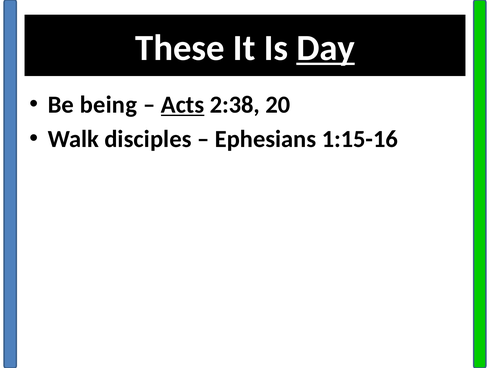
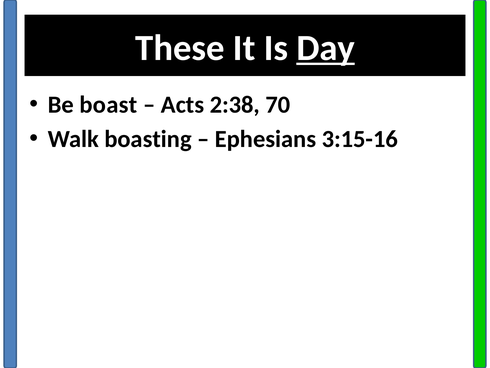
being: being -> boast
Acts underline: present -> none
20: 20 -> 70
disciples: disciples -> boasting
1:15-16: 1:15-16 -> 3:15-16
